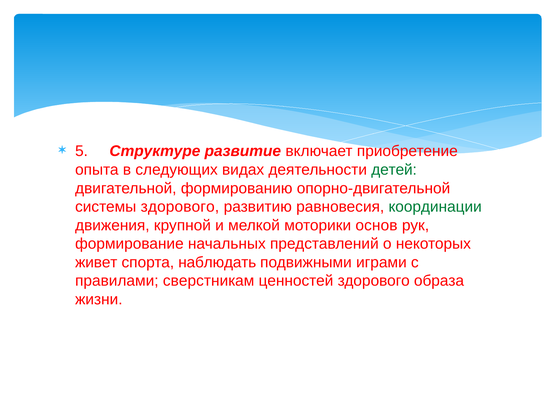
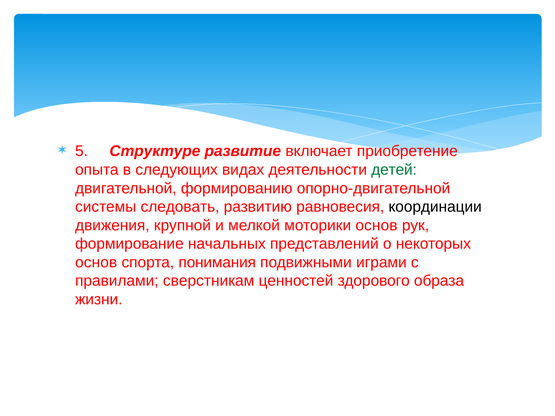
системы здорового: здорового -> следовать
координации colour: green -> black
живет at (96, 263): живет -> основ
наблюдать: наблюдать -> понимания
